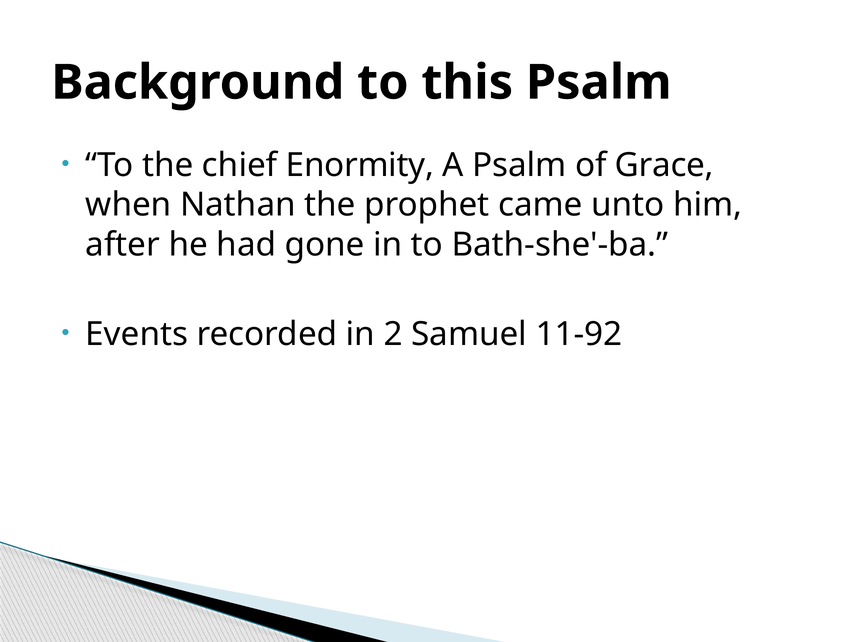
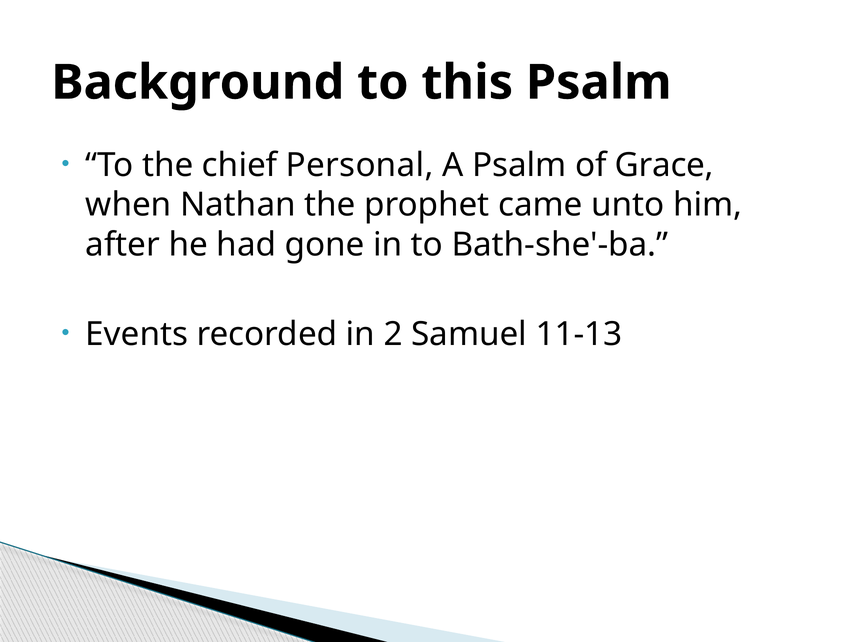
Enormity: Enormity -> Personal
11-92: 11-92 -> 11-13
